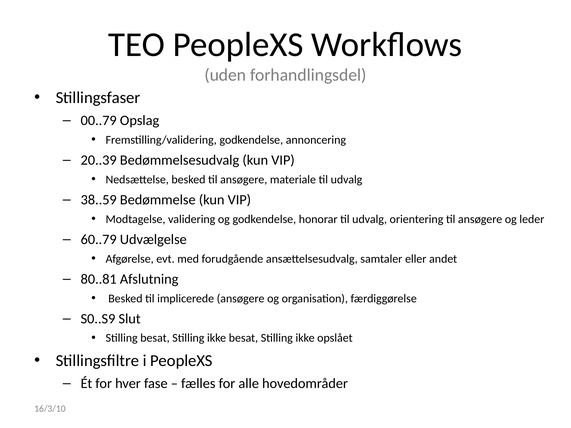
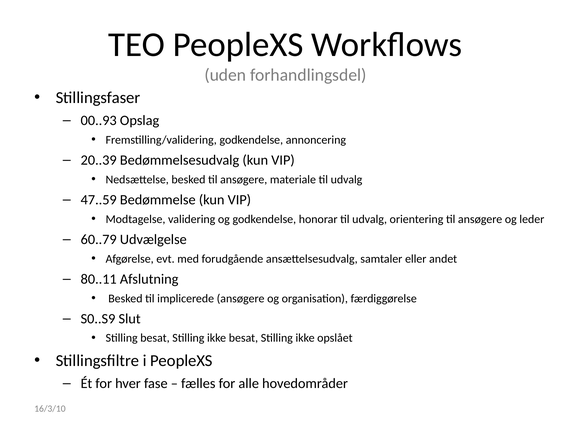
00..79: 00..79 -> 00..93
38..59: 38..59 -> 47..59
80..81: 80..81 -> 80..11
